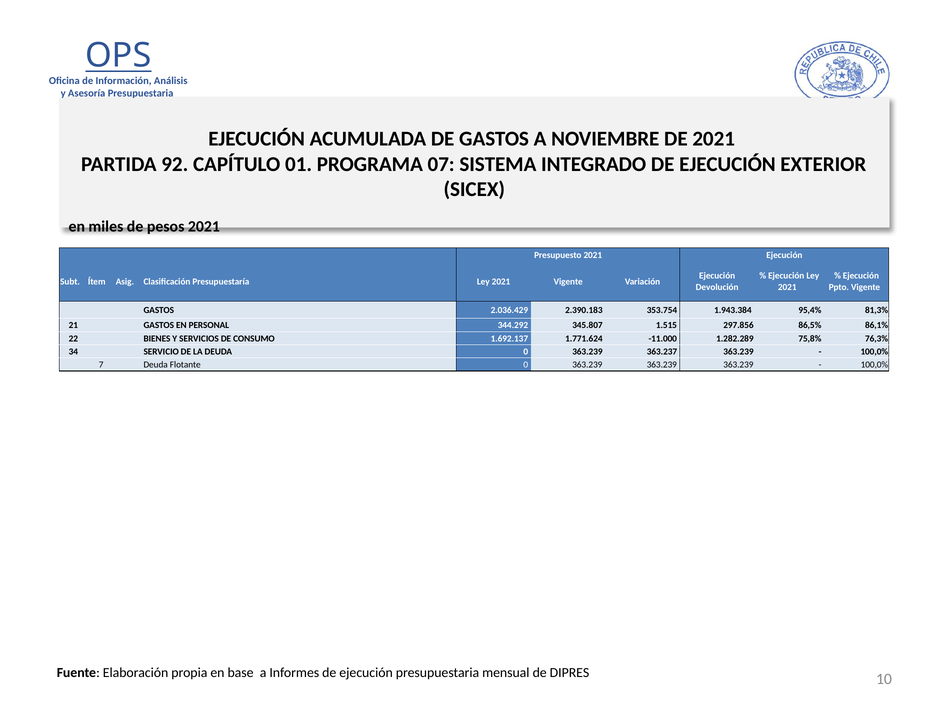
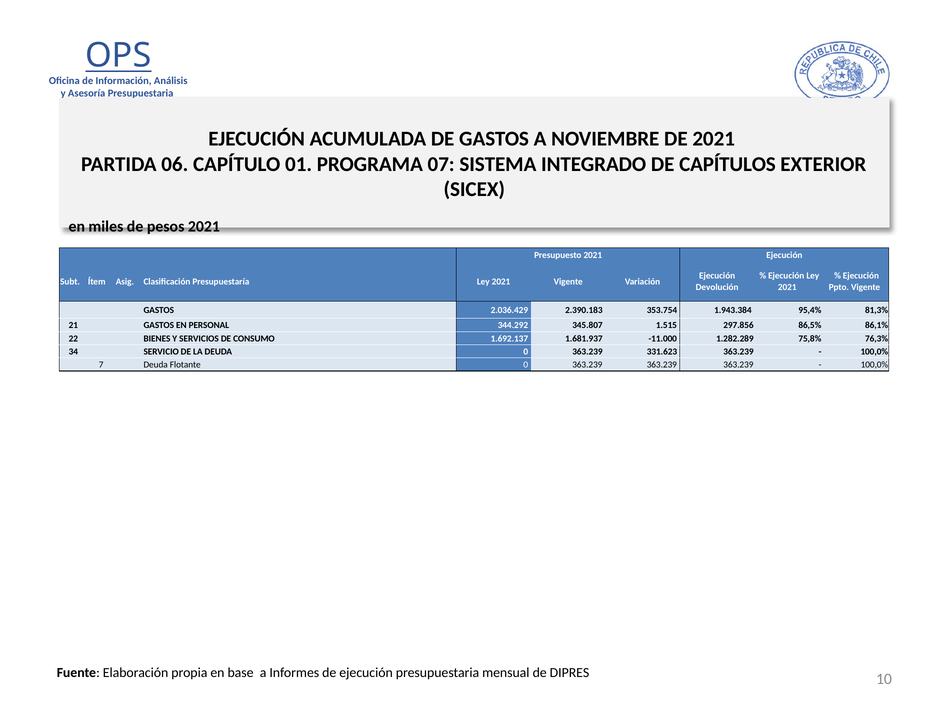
92: 92 -> 06
INTEGRADO DE EJECUCIÓN: EJECUCIÓN -> CAPÍTULOS
1.771.624: 1.771.624 -> 1.681.937
363.237: 363.237 -> 331.623
